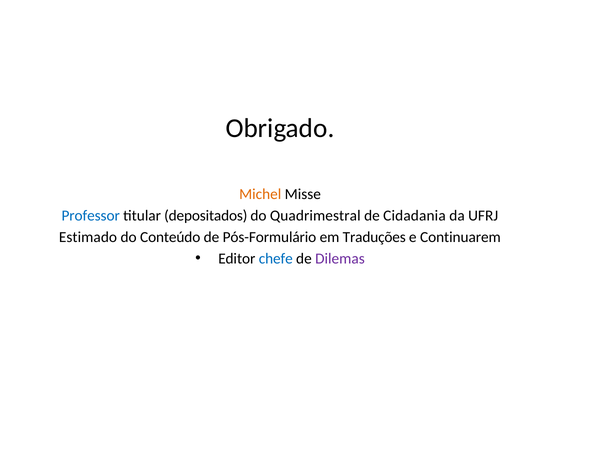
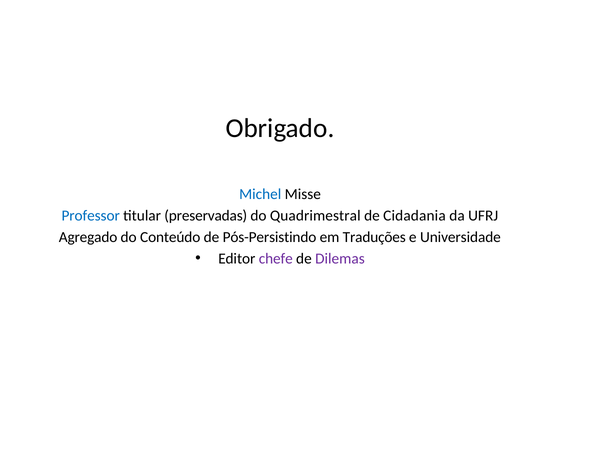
Michel colour: orange -> blue
depositados: depositados -> preservadas
Estimado: Estimado -> Agregado
Pós-Formulário: Pós-Formulário -> Pós-Persistindo
Continuarem: Continuarem -> Universidade
chefe colour: blue -> purple
